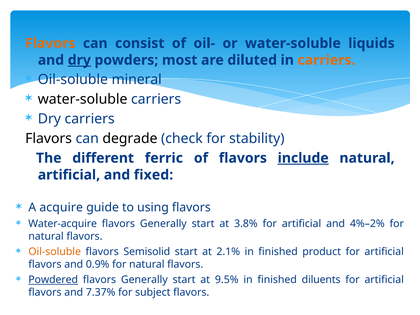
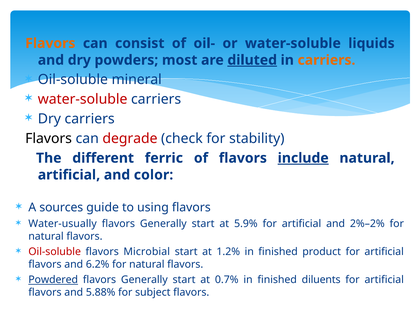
dry at (79, 60) underline: present -> none
diluted underline: none -> present
water-soluble at (83, 99) colour: black -> red
degrade colour: black -> red
fixed: fixed -> color
acquire: acquire -> sources
Water-acquire: Water-acquire -> Water-usually
3.8%: 3.8% -> 5.9%
4%–2%: 4%–2% -> 2%–2%
Oil-soluble at (55, 252) colour: orange -> red
Semisolid: Semisolid -> Microbial
2.1%: 2.1% -> 1.2%
0.9%: 0.9% -> 6.2%
9.5%: 9.5% -> 0.7%
7.37%: 7.37% -> 5.88%
